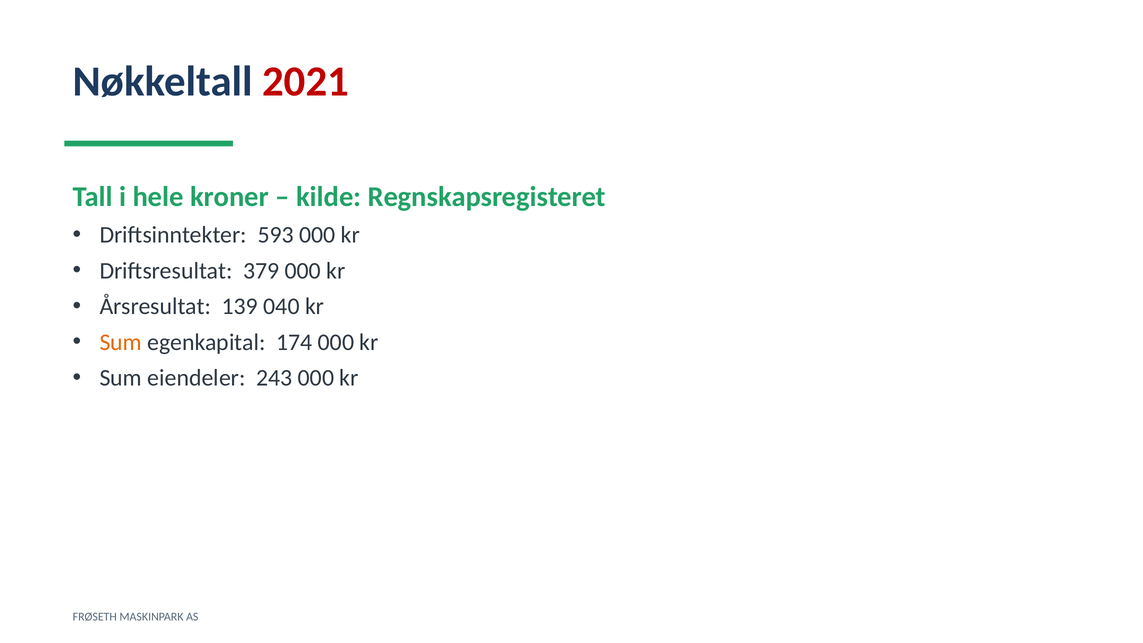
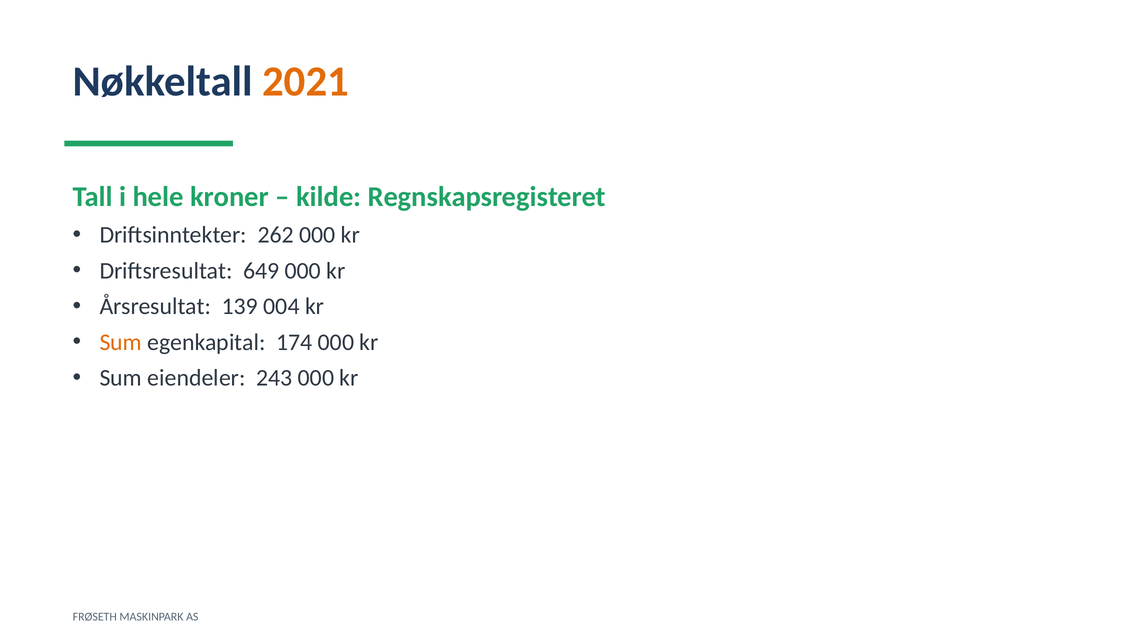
2021 colour: red -> orange
593: 593 -> 262
379: 379 -> 649
040: 040 -> 004
